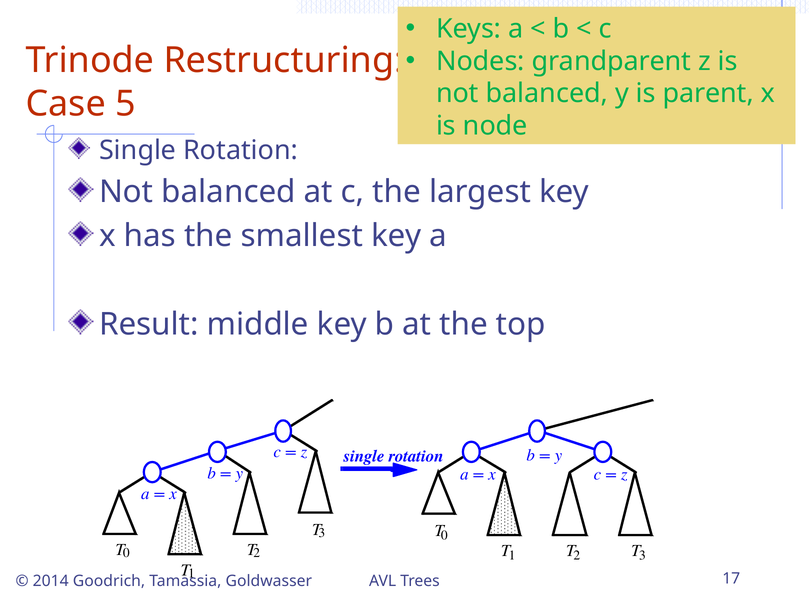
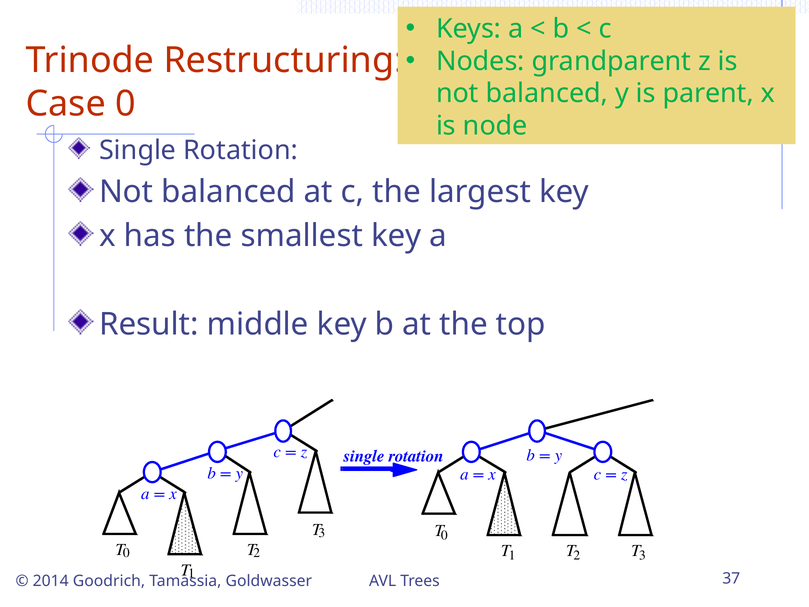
Case 5: 5 -> 0
17: 17 -> 37
